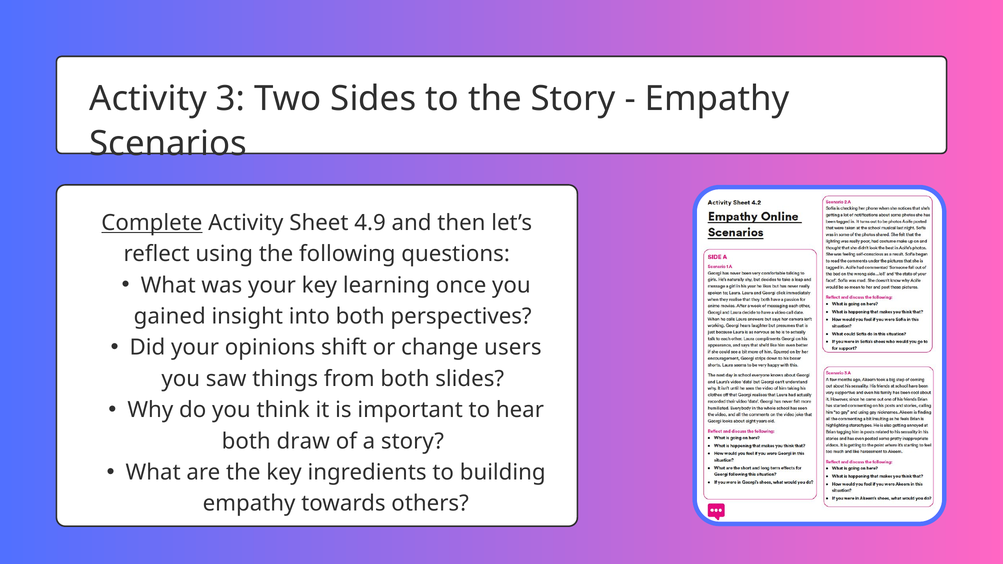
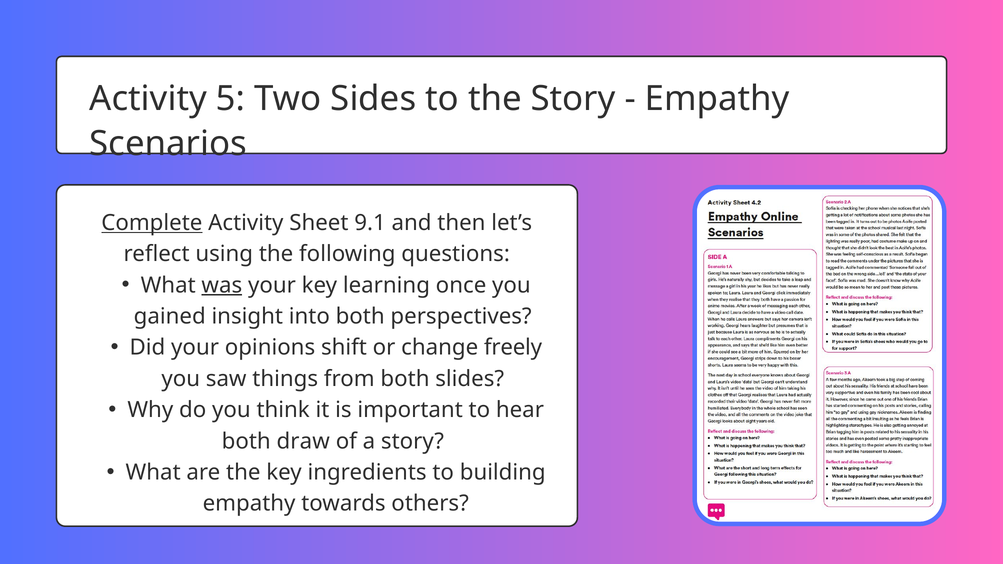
3: 3 -> 5
4.9: 4.9 -> 9.1
was underline: none -> present
users: users -> freely
